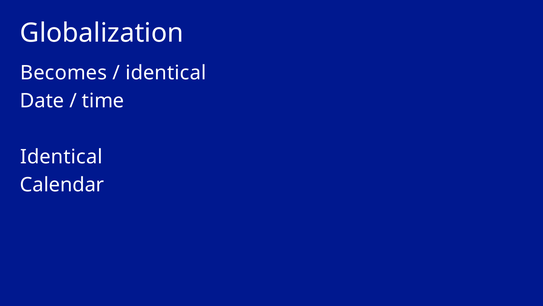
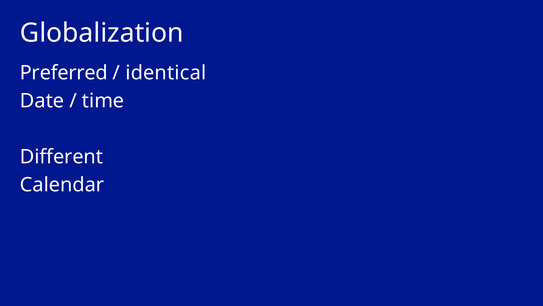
Becomes: Becomes -> Preferred
Identical at (61, 156): Identical -> Different
